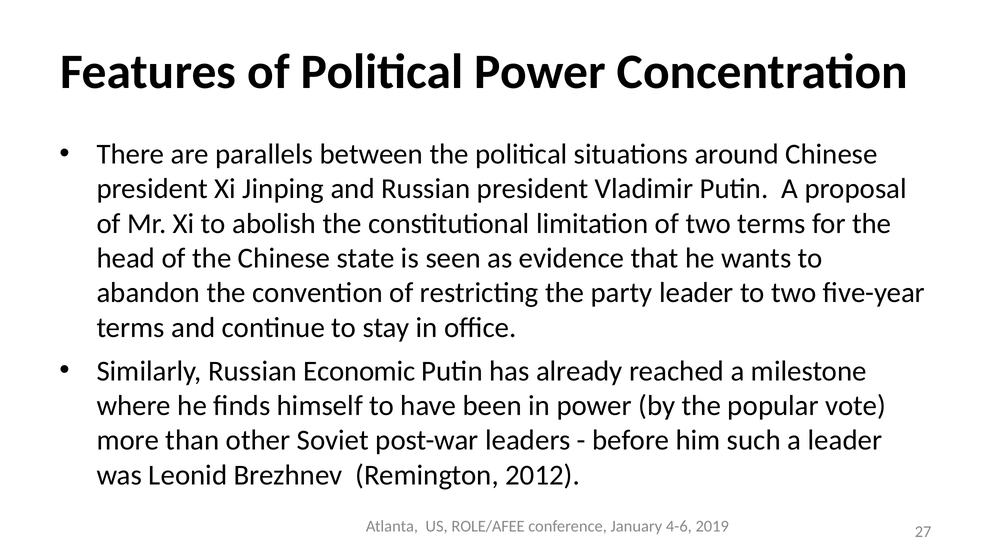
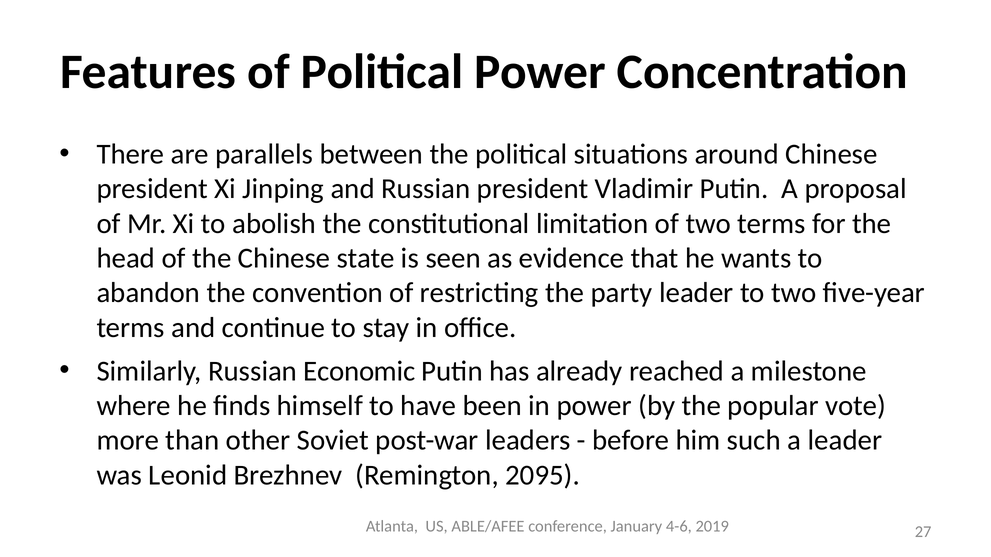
2012: 2012 -> 2095
ROLE/AFEE: ROLE/AFEE -> ABLE/AFEE
